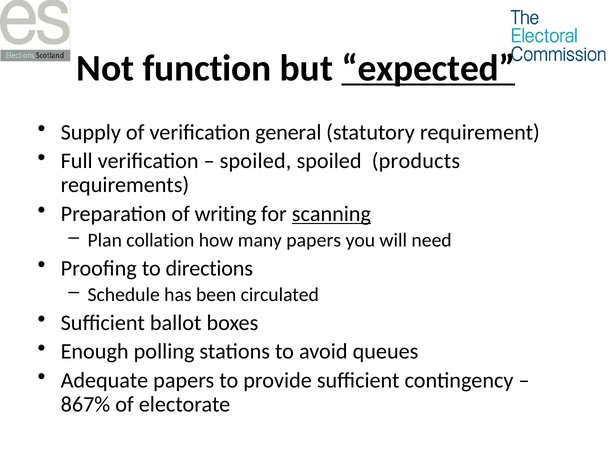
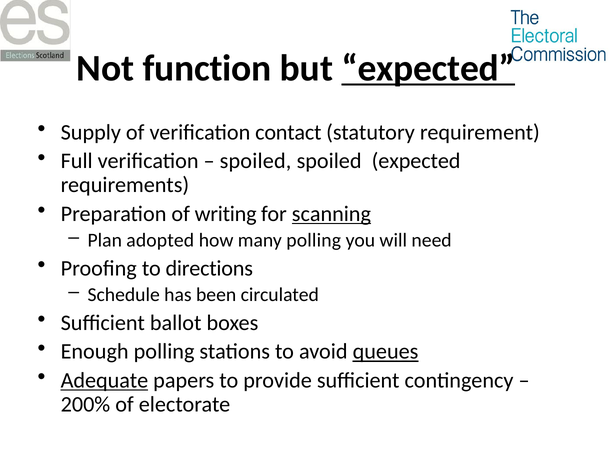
general: general -> contact
spoiled products: products -> expected
collation: collation -> adopted
many papers: papers -> polling
queues underline: none -> present
Adequate underline: none -> present
867%: 867% -> 200%
